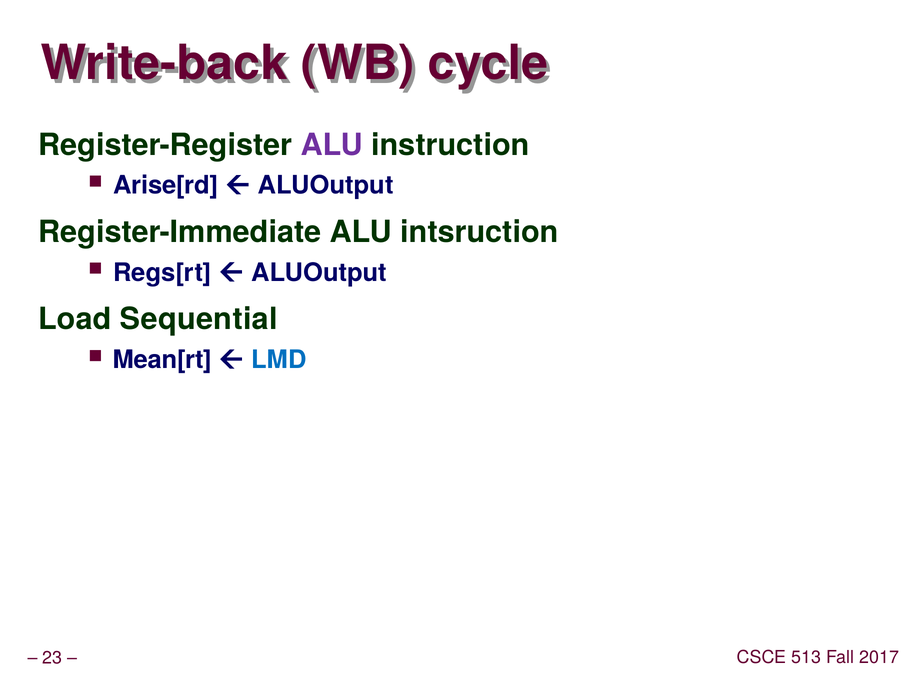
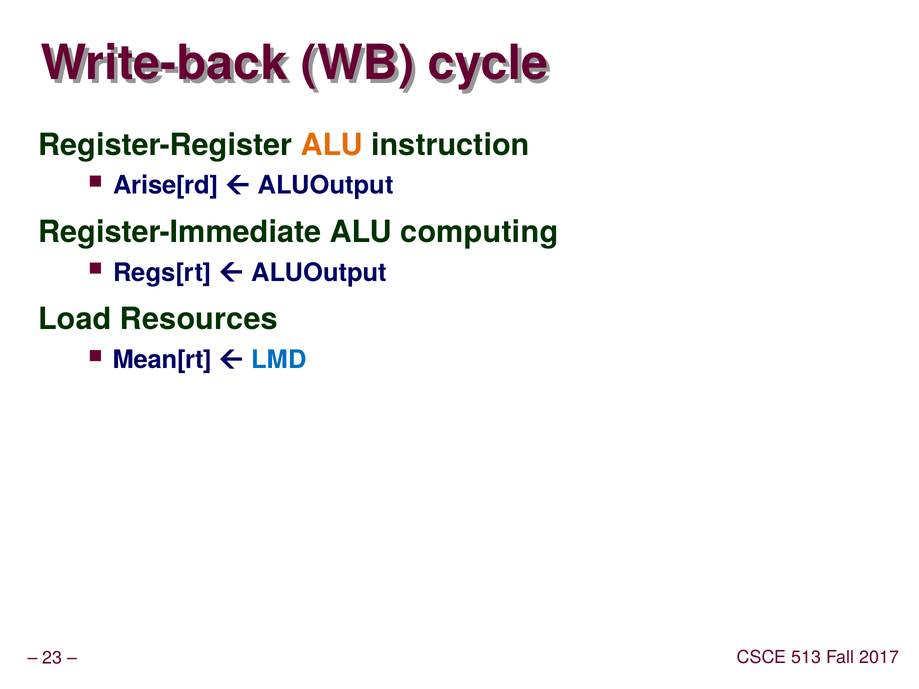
ALU at (332, 145) colour: purple -> orange
intsruction: intsruction -> computing
Sequential: Sequential -> Resources
